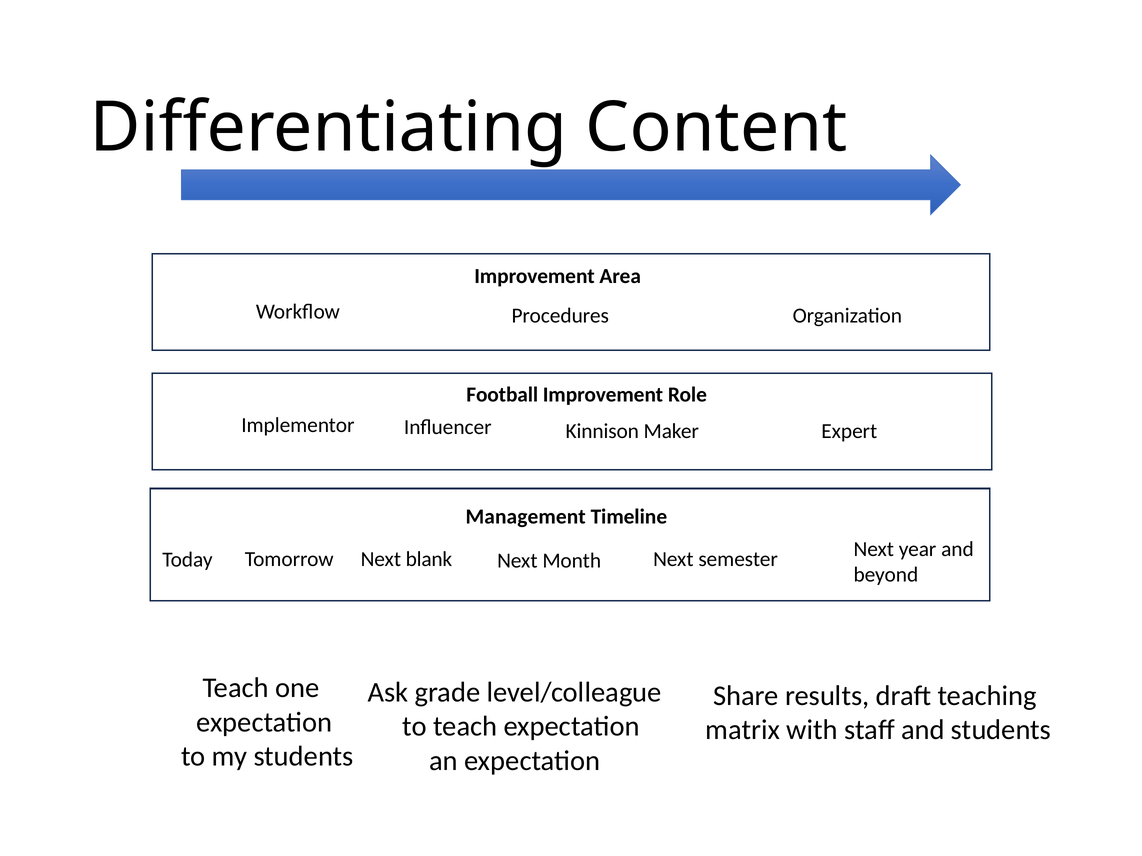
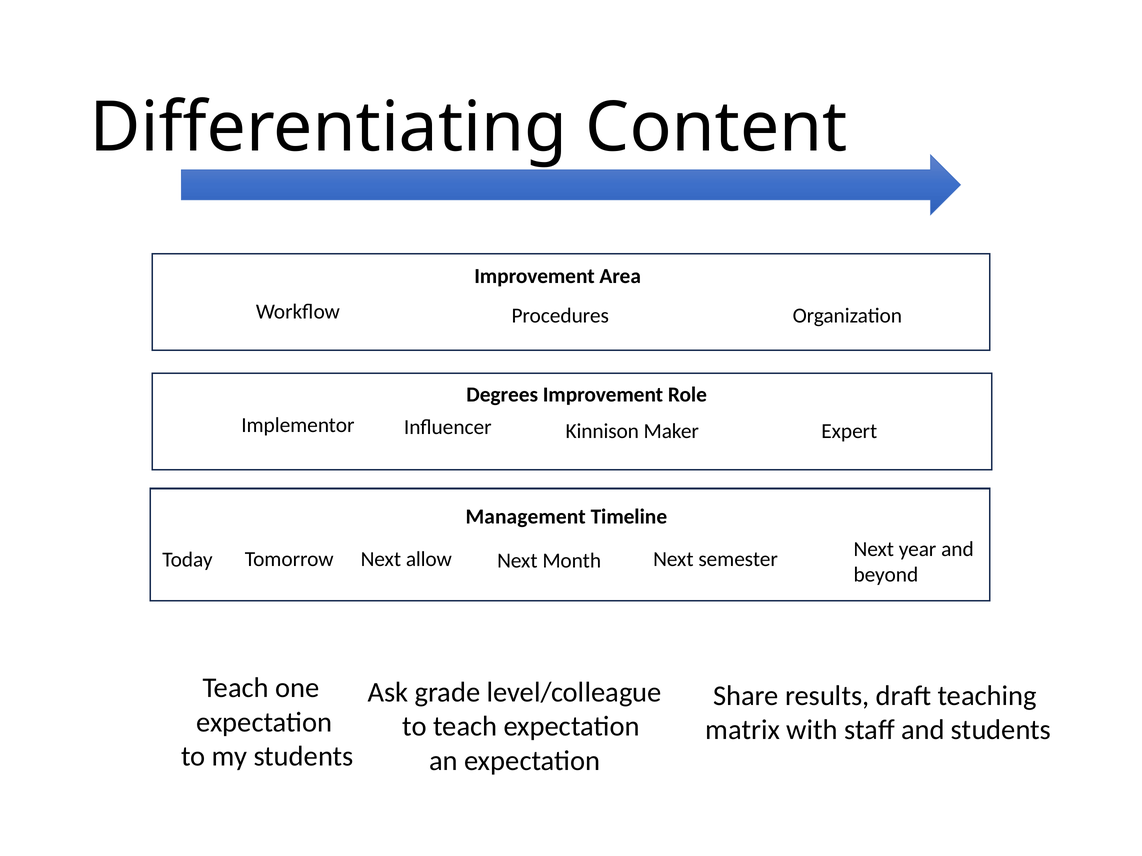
Football: Football -> Degrees
blank: blank -> allow
